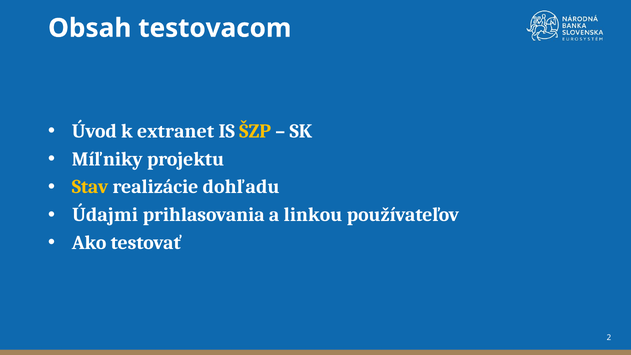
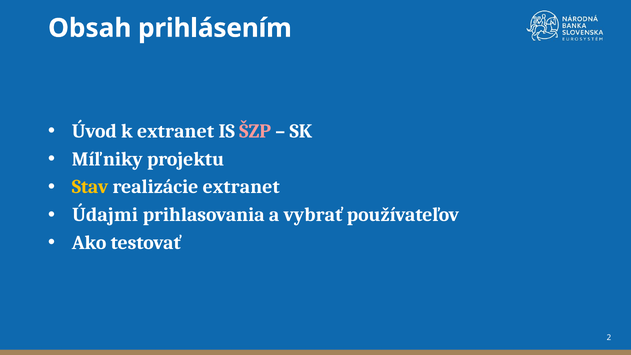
testovacom: testovacom -> prihlásením
ŠZP colour: yellow -> pink
realizácie dohľadu: dohľadu -> extranet
linkou: linkou -> vybrať
